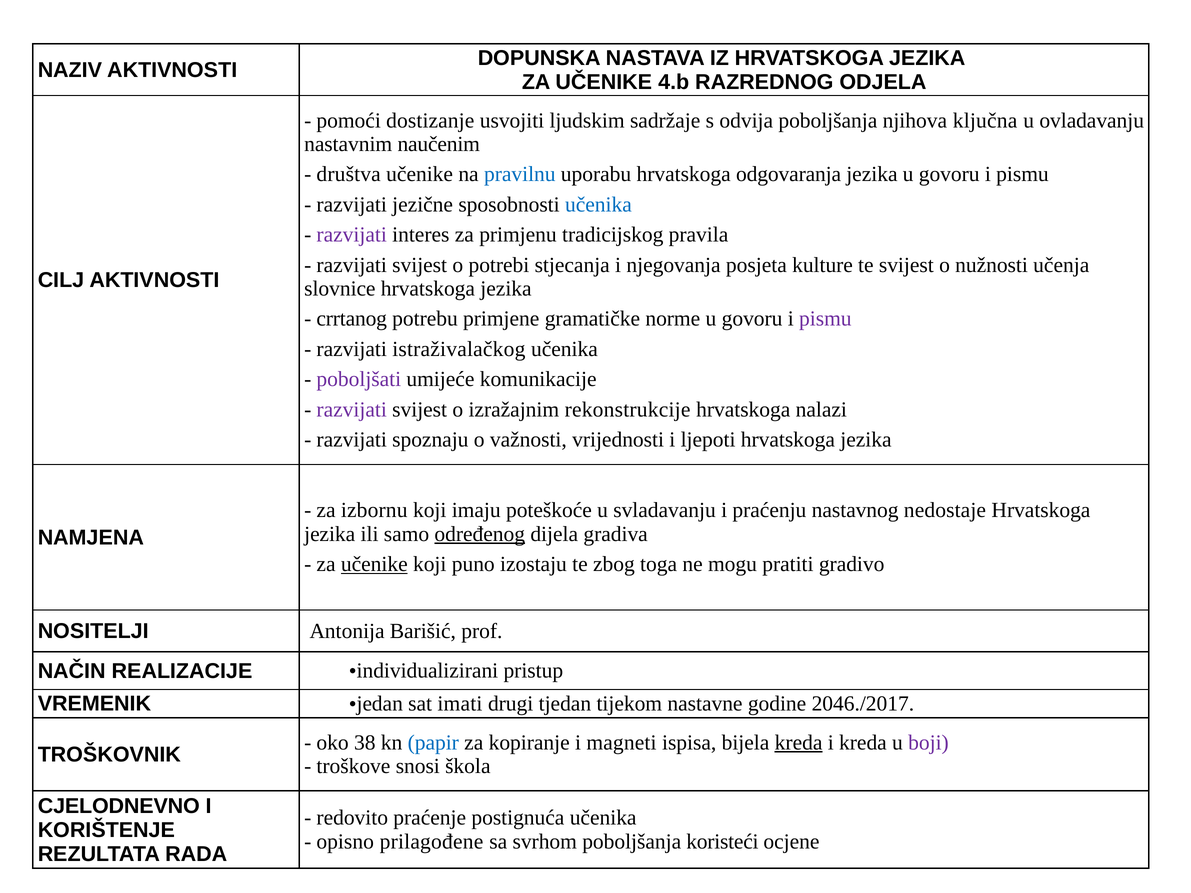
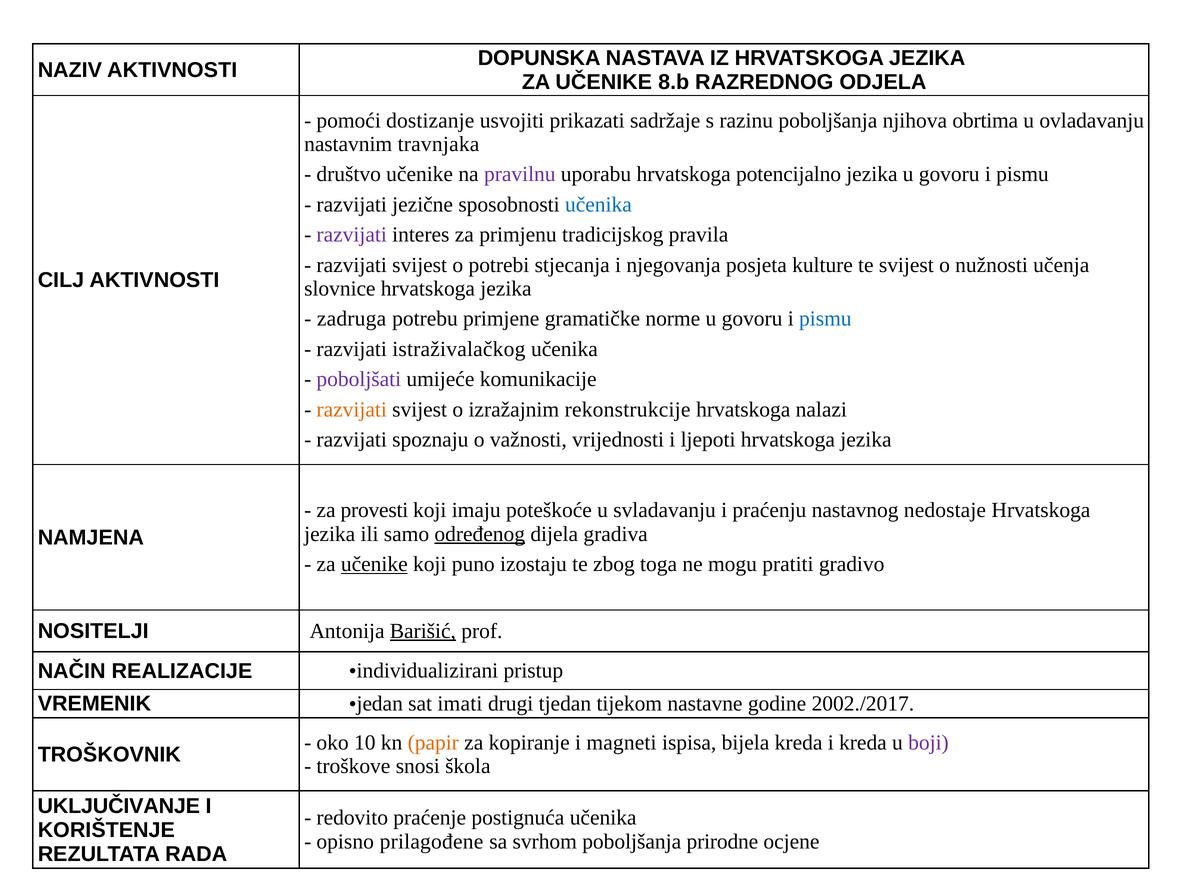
4.b: 4.b -> 8.b
ljudskim: ljudskim -> prikazati
odvija: odvija -> razinu
ključna: ključna -> obrtima
naučenim: naučenim -> travnjaka
društva: društva -> društvo
pravilnu colour: blue -> purple
odgovaranja: odgovaranja -> potencijalno
crrtanog: crrtanog -> zadruga
pismu at (825, 319) colour: purple -> blue
razvijati at (352, 410) colour: purple -> orange
izbornu: izbornu -> provesti
Barišić underline: none -> present
2046./2017: 2046./2017 -> 2002./2017
38: 38 -> 10
papir colour: blue -> orange
kreda at (799, 743) underline: present -> none
CJELODNEVNO: CJELODNEVNO -> UKLJUČIVANJE
koristeći: koristeći -> prirodne
